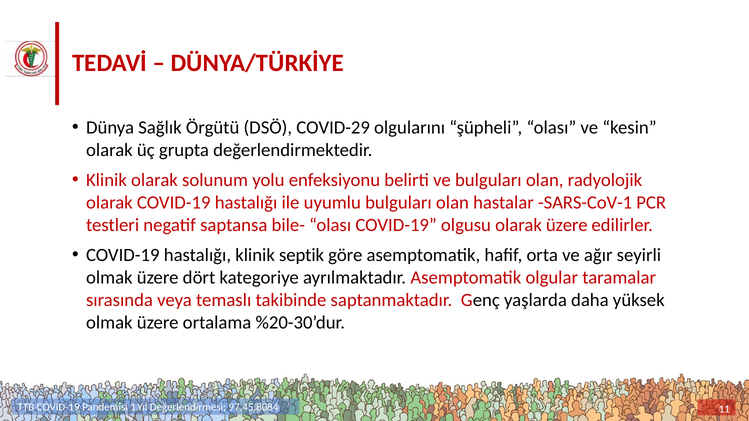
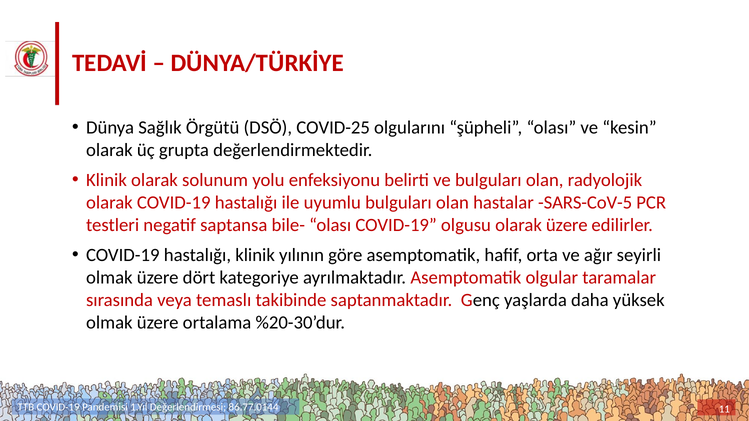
COVID-29: COVID-29 -> COVID-25
SARS-CoV-1: SARS-CoV-1 -> SARS-CoV-5
septik: septik -> yılının
97.45.8084: 97.45.8084 -> 86.77.0144
